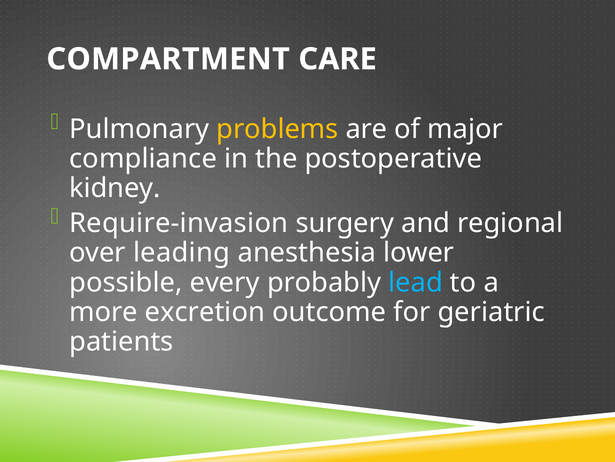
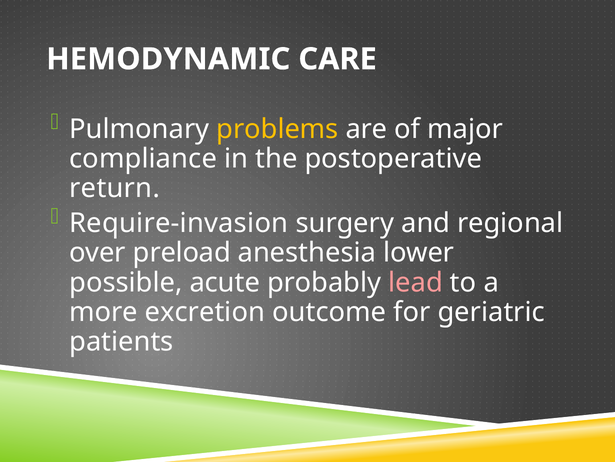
COMPARTMENT: COMPARTMENT -> HEMODYNAMIC
kidney: kidney -> return
leading: leading -> preload
every: every -> acute
lead colour: light blue -> pink
